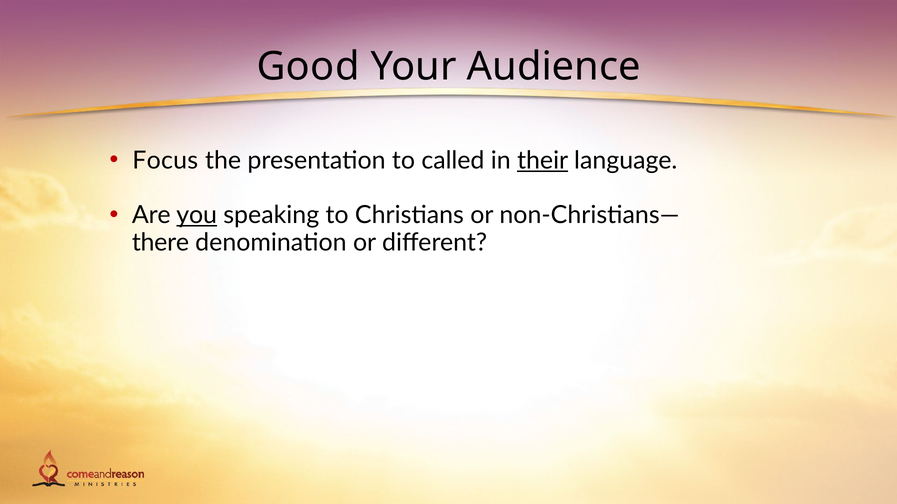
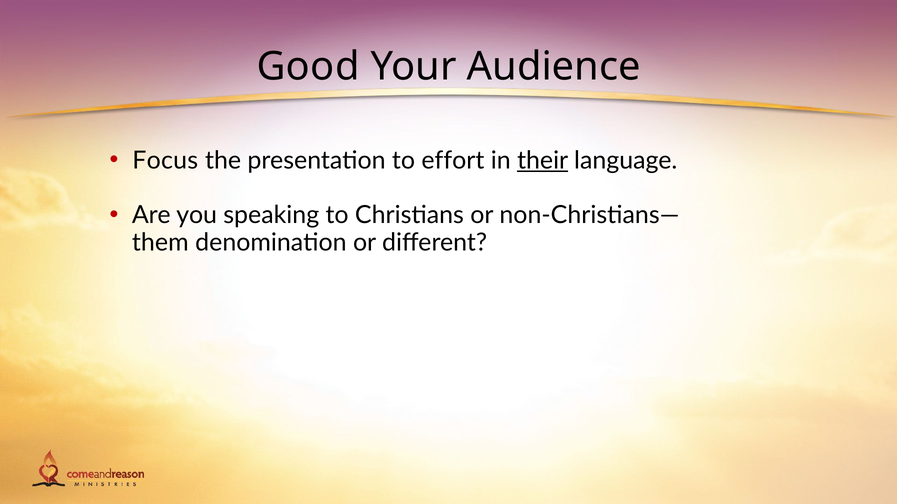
called: called -> effort
you underline: present -> none
there: there -> them
